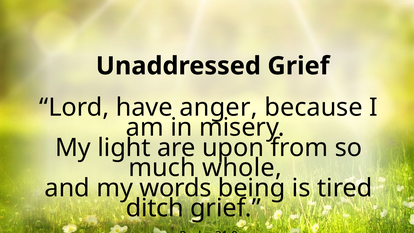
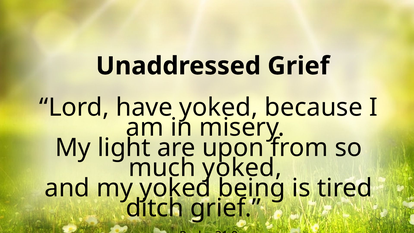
have anger: anger -> yoked
much whole: whole -> yoked
my words: words -> yoked
